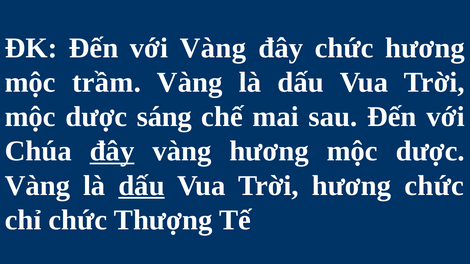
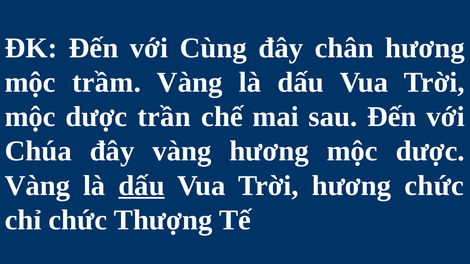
với Vàng: Vàng -> Cùng
đây chức: chức -> chân
sáng: sáng -> trần
đây at (112, 151) underline: present -> none
